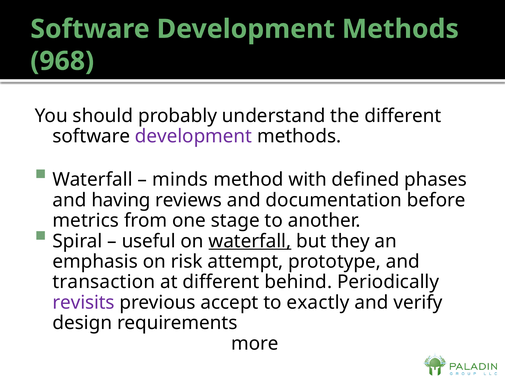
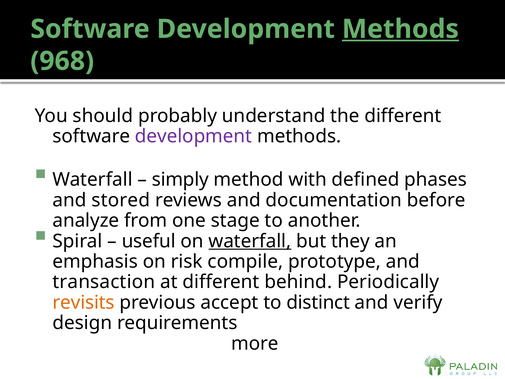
Methods at (400, 29) underline: none -> present
minds: minds -> simply
having: having -> stored
metrics: metrics -> analyze
attempt: attempt -> compile
revisits colour: purple -> orange
exactly: exactly -> distinct
